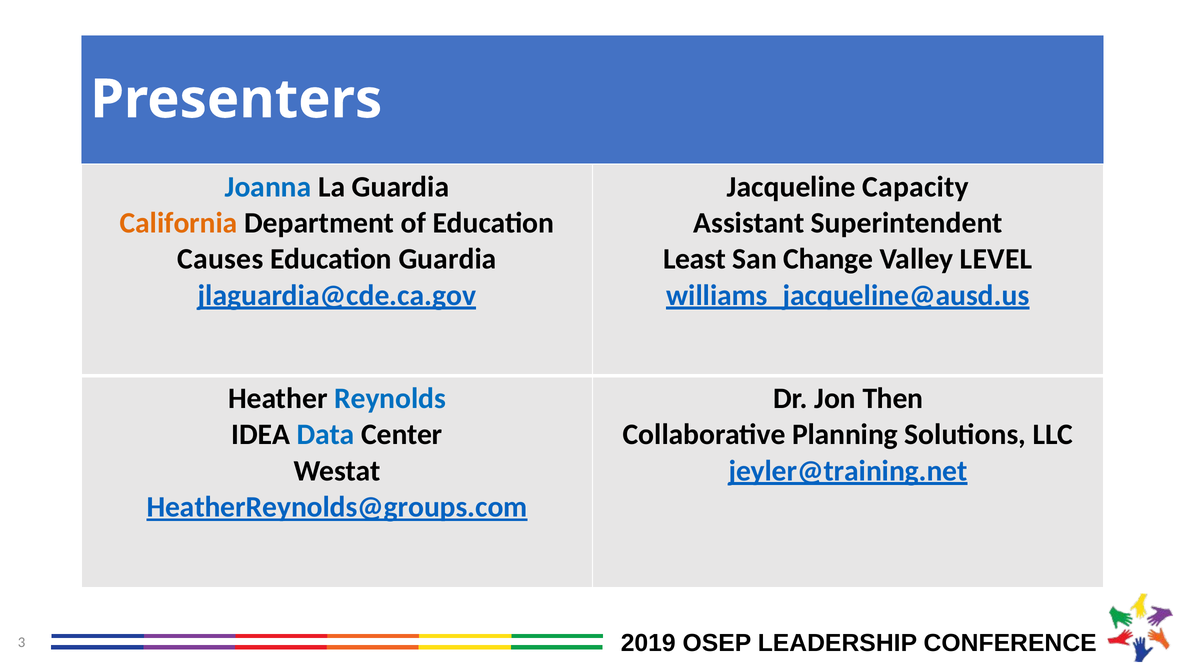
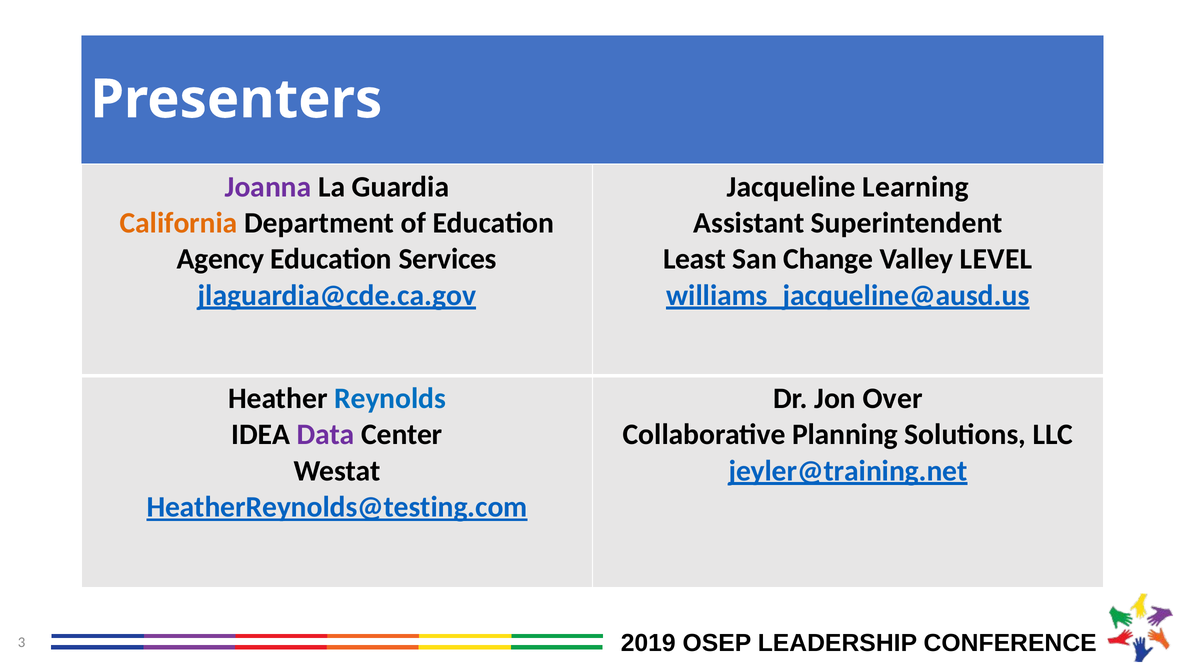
Joanna colour: blue -> purple
Capacity: Capacity -> Learning
Causes: Causes -> Agency
Education Guardia: Guardia -> Services
Then: Then -> Over
Data colour: blue -> purple
HeatherReynolds@groups.com: HeatherReynolds@groups.com -> HeatherReynolds@testing.com
